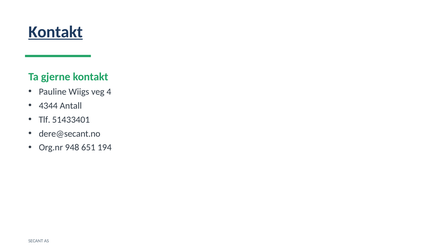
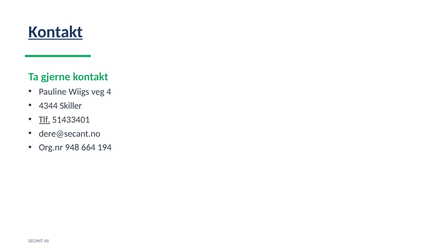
Antall: Antall -> Skiller
Tlf underline: none -> present
651: 651 -> 664
